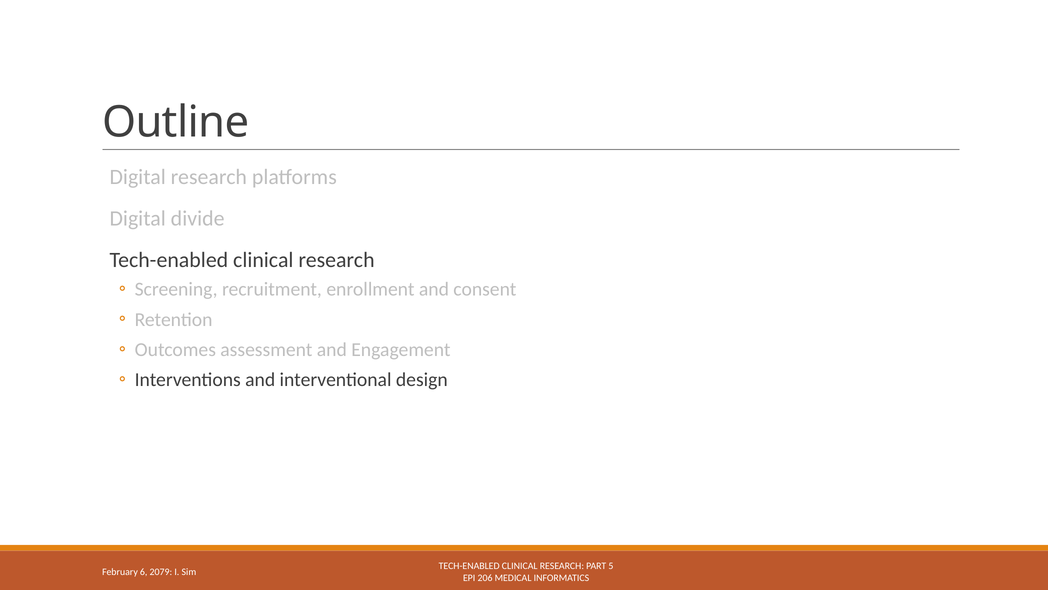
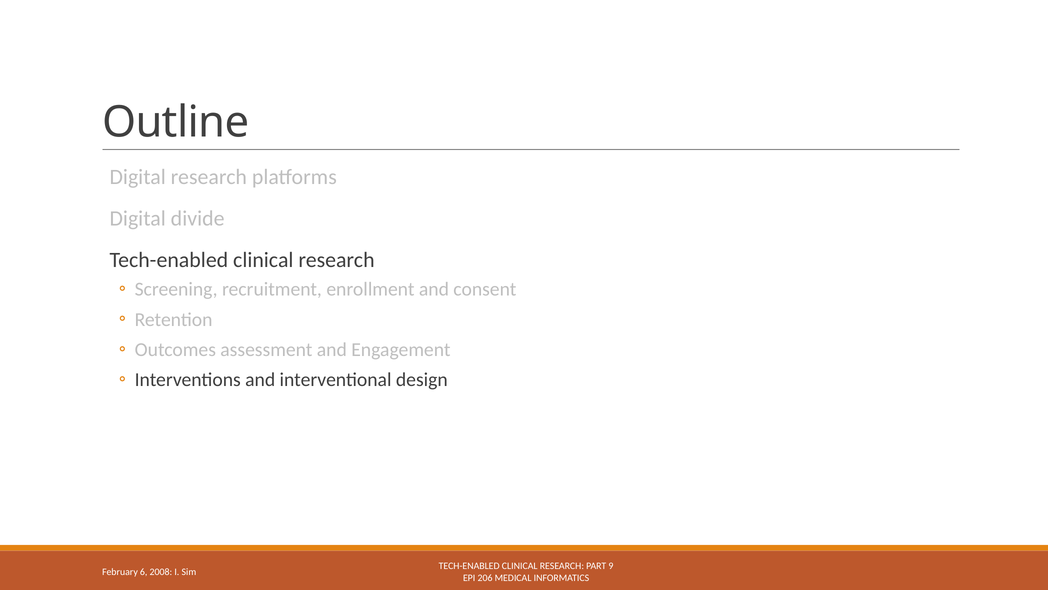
5: 5 -> 9
2079: 2079 -> 2008
